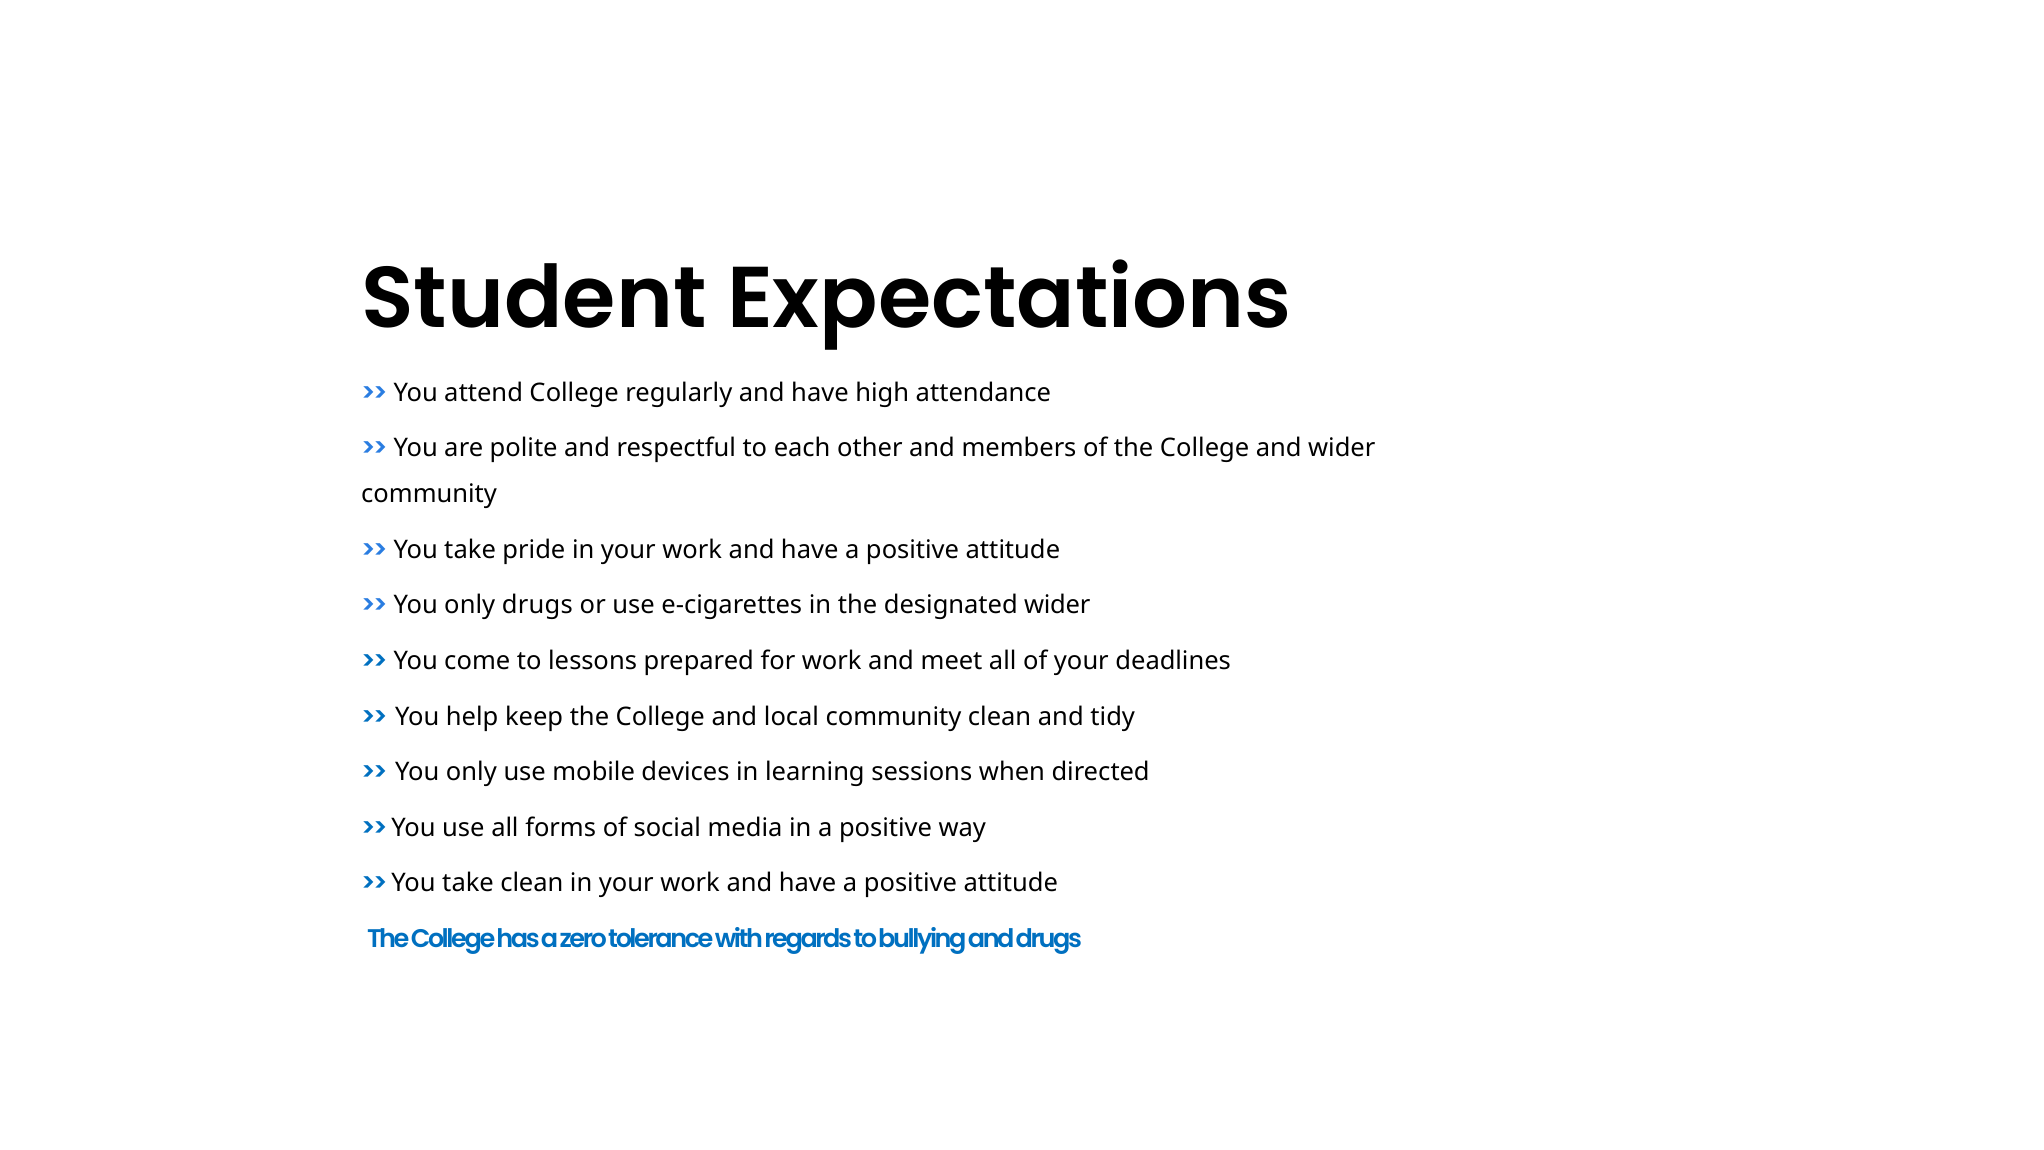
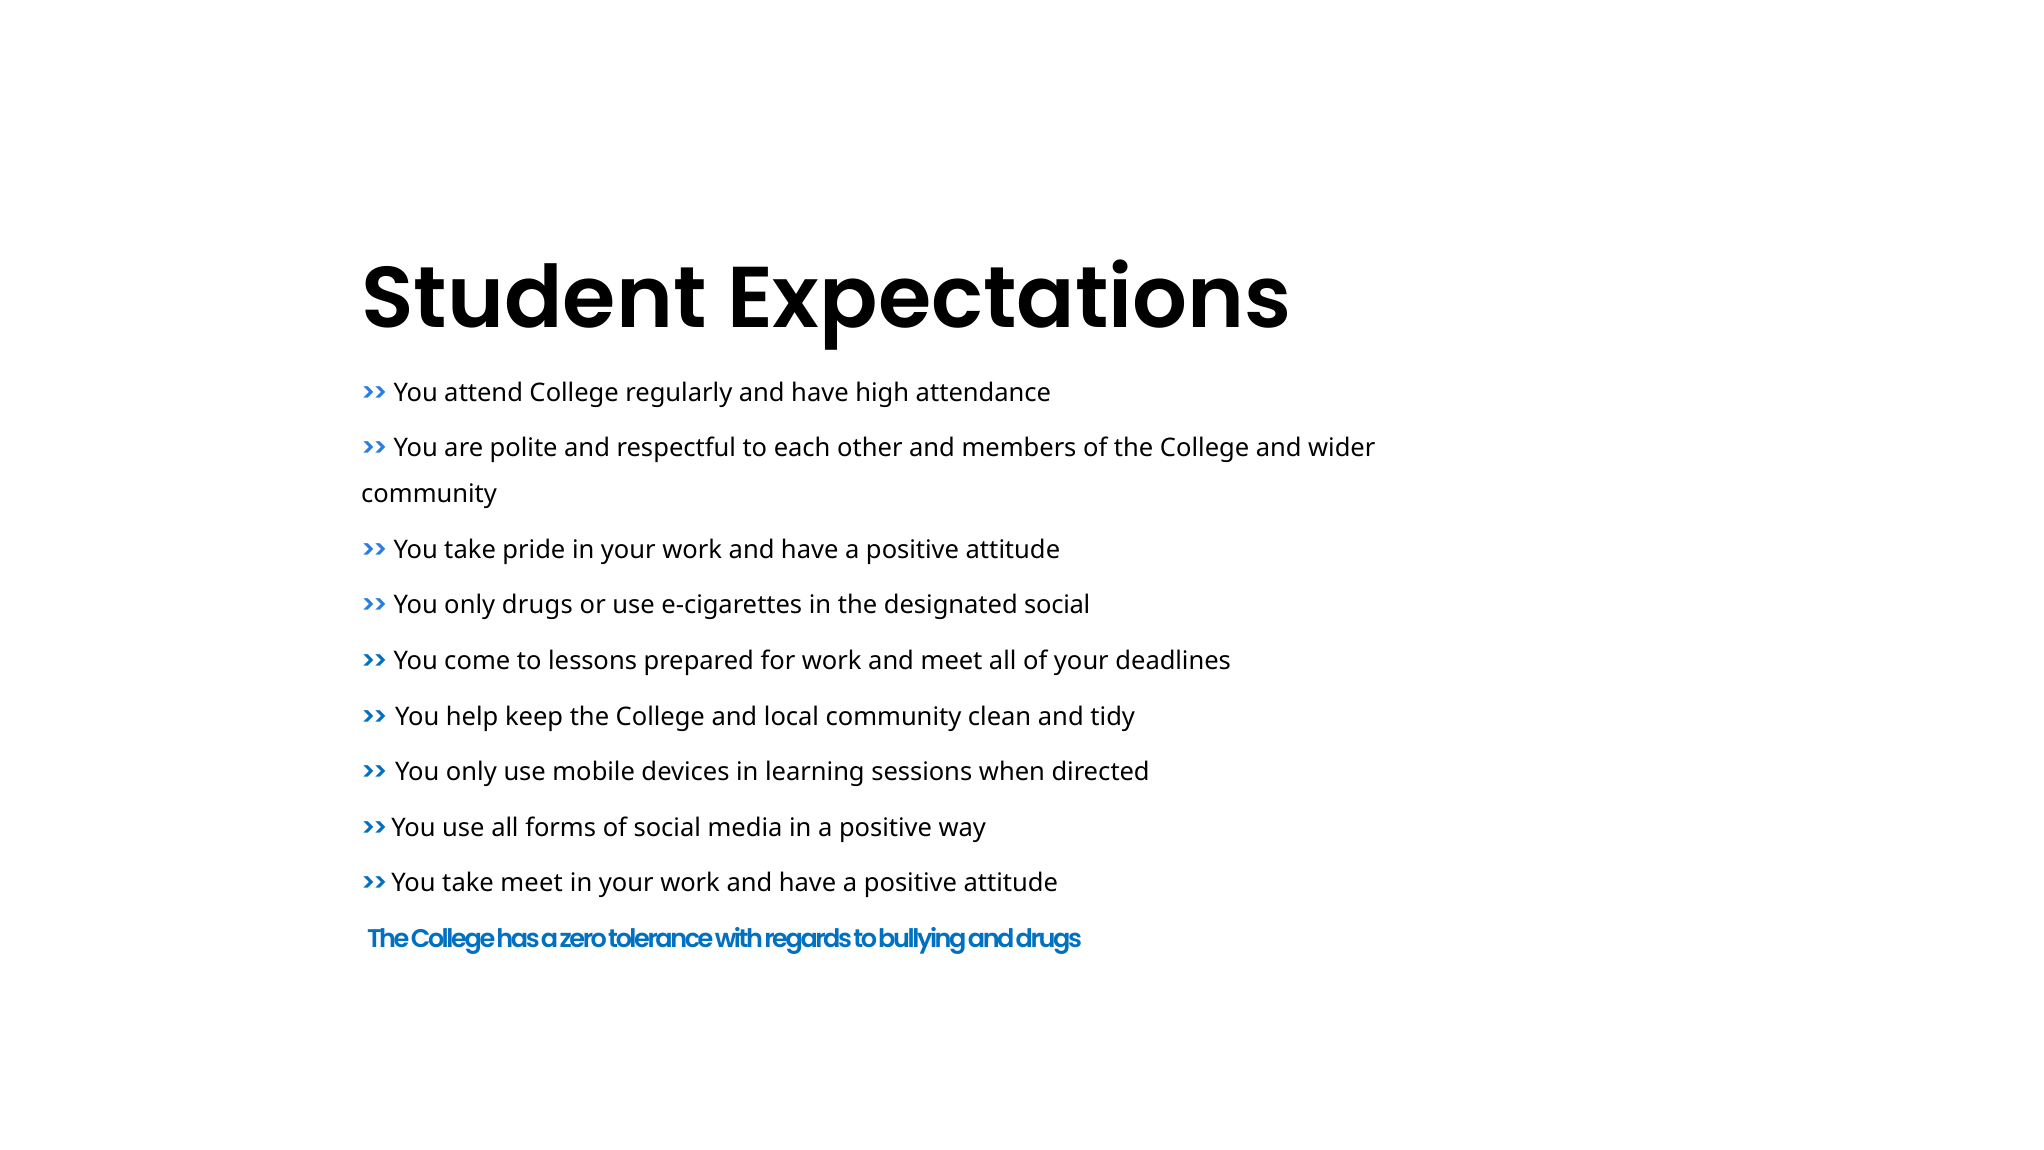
designated wider: wider -> social
take clean: clean -> meet
